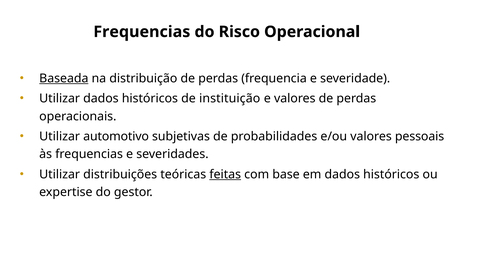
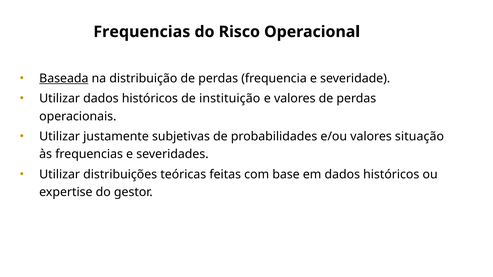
automotivo: automotivo -> justamente
pessoais: pessoais -> situação
feitas underline: present -> none
